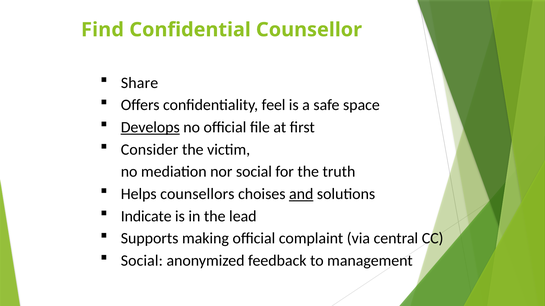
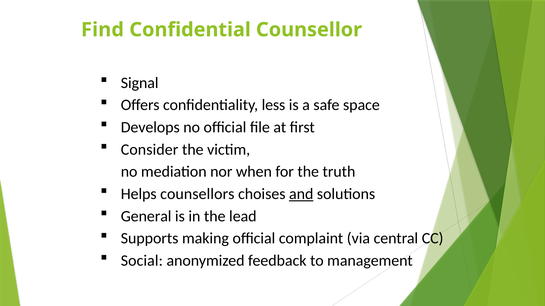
Share: Share -> Signal
feel: feel -> less
Develops underline: present -> none
nor social: social -> when
Indicate: Indicate -> General
